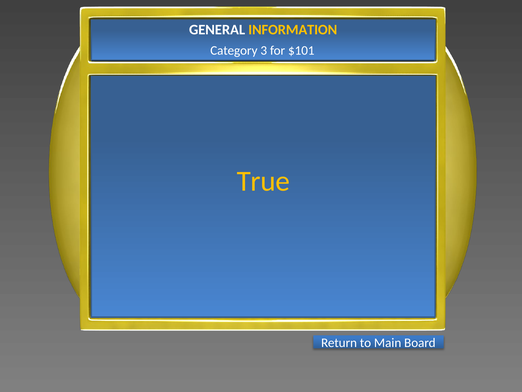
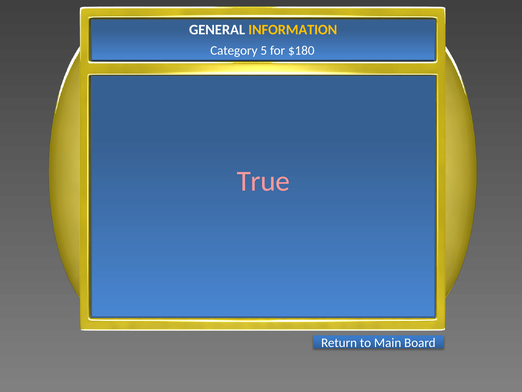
3: 3 -> 5
$101: $101 -> $180
True colour: yellow -> pink
